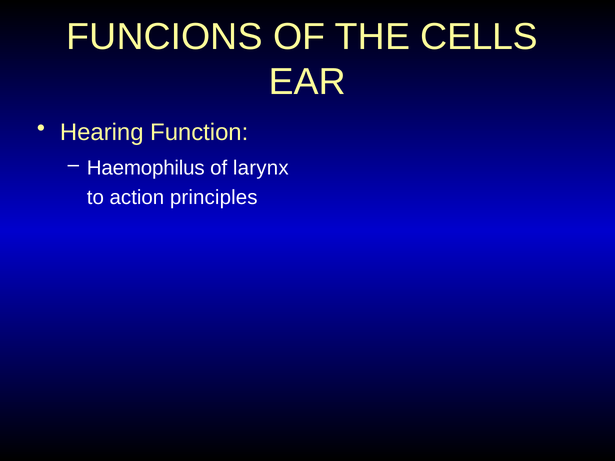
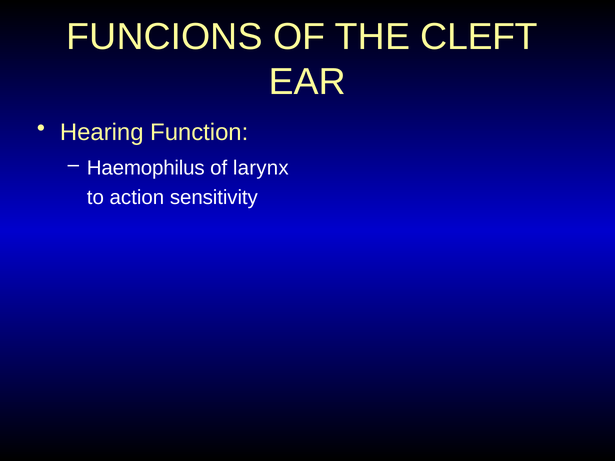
CELLS: CELLS -> CLEFT
principles: principles -> sensitivity
